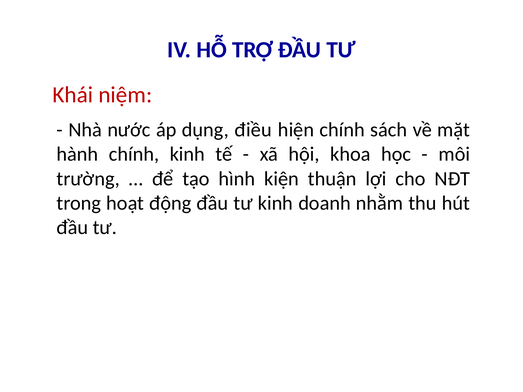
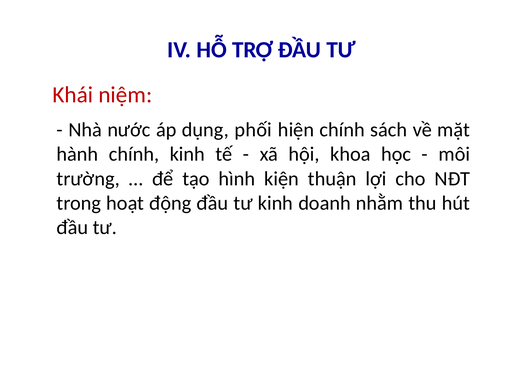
điều: điều -> phối
